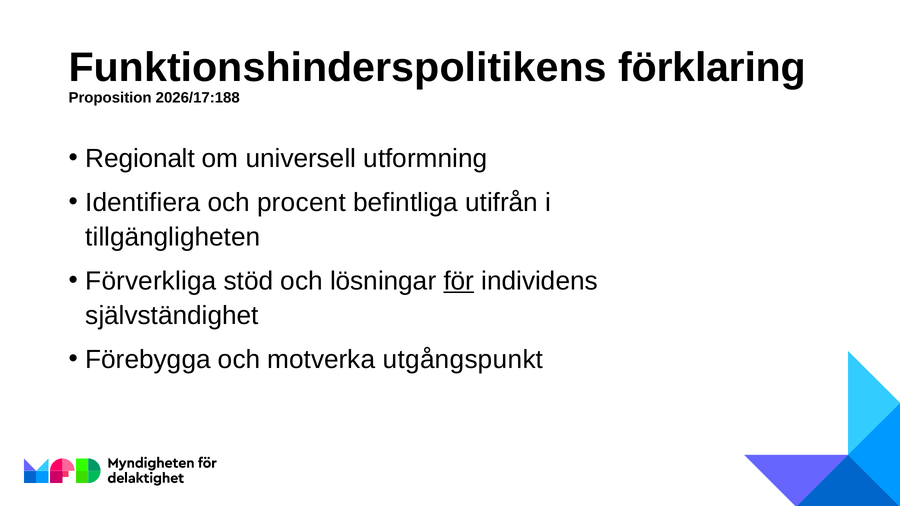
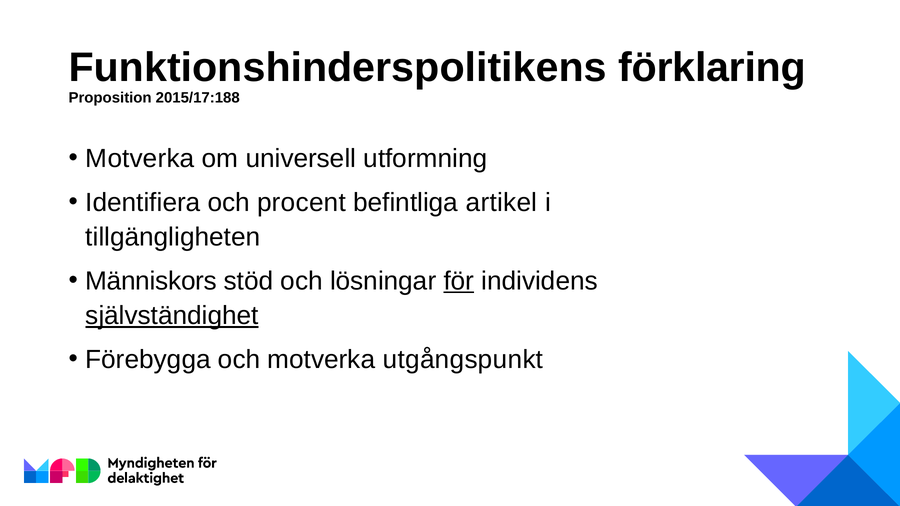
2026/17:188: 2026/17:188 -> 2015/17:188
Regionalt at (140, 159): Regionalt -> Motverka
utifrån: utifrån -> artikel
Förverkliga: Förverkliga -> Människors
självständighet underline: none -> present
